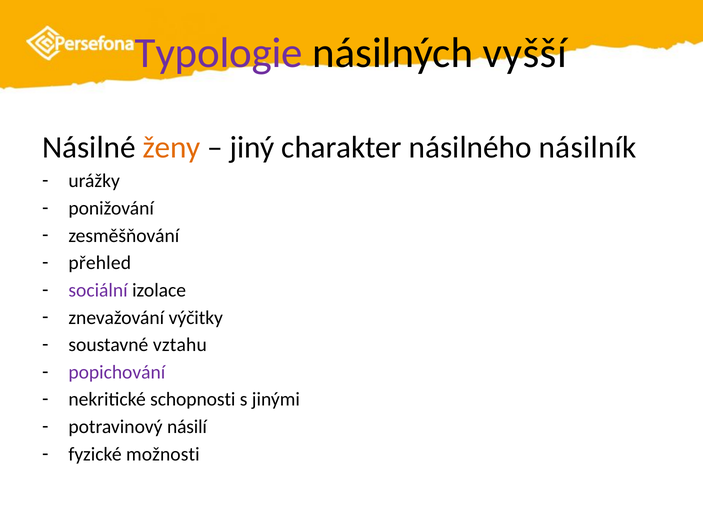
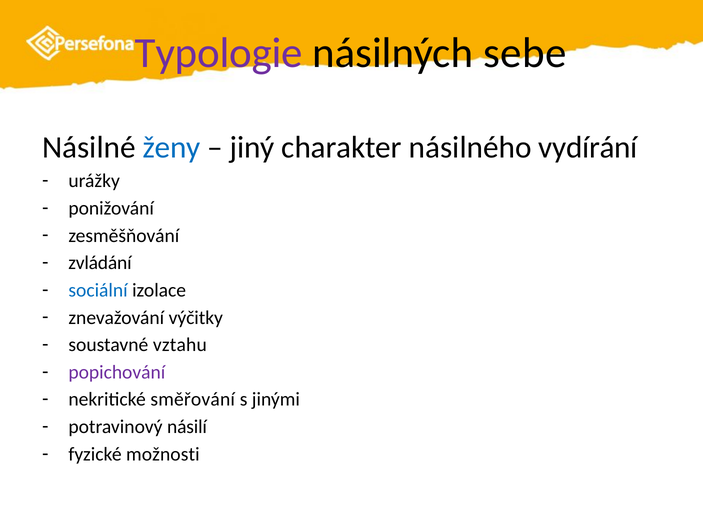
vyšší: vyšší -> sebe
ženy colour: orange -> blue
násilník: násilník -> vydírání
přehled: přehled -> zvládání
sociální colour: purple -> blue
schopnosti: schopnosti -> směřování
